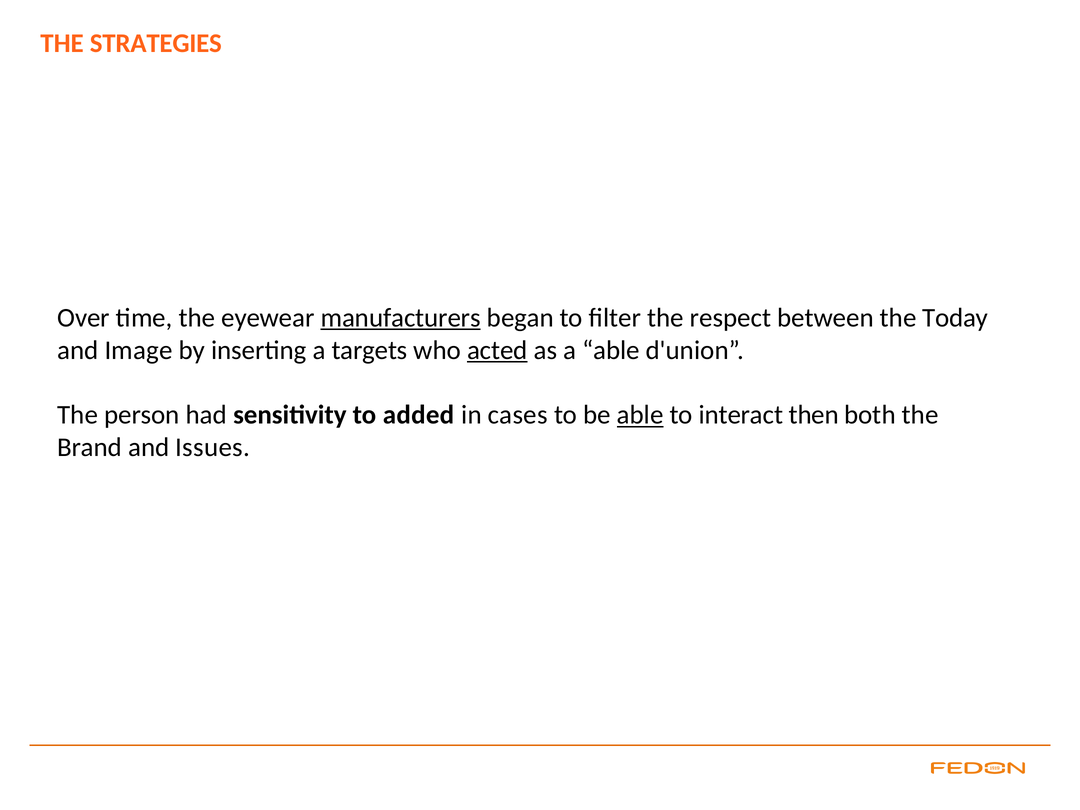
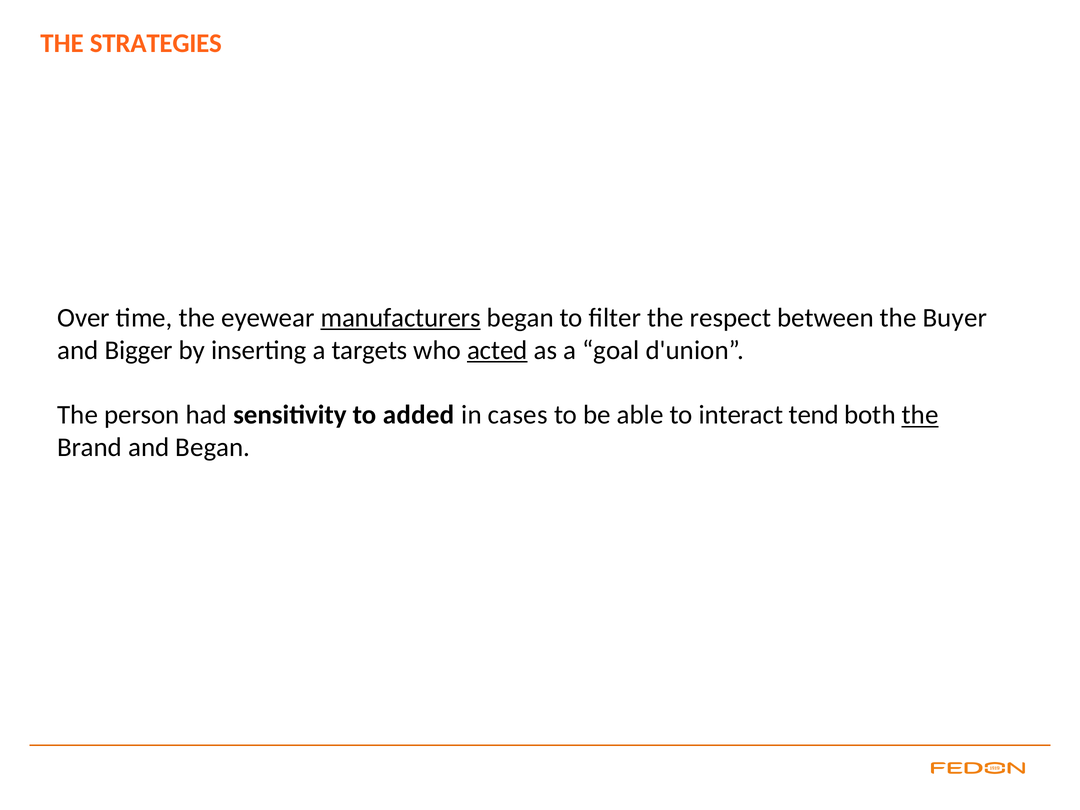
Today: Today -> Buyer
Image: Image -> Bigger
a able: able -> goal
able at (640, 415) underline: present -> none
then: then -> tend
the at (920, 415) underline: none -> present
and Issues: Issues -> Began
